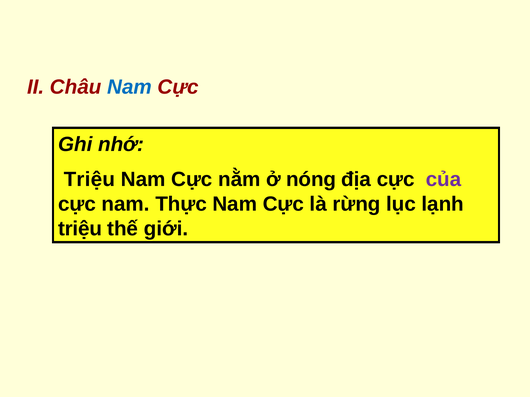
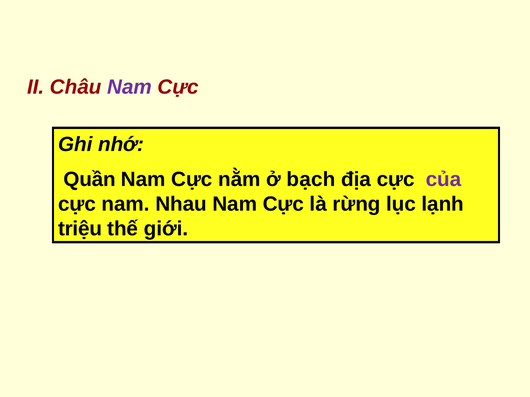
Nam at (129, 87) colour: blue -> purple
Triệu at (89, 180): Triệu -> Quần
nóng: nóng -> bạch
Thực: Thực -> Nhau
